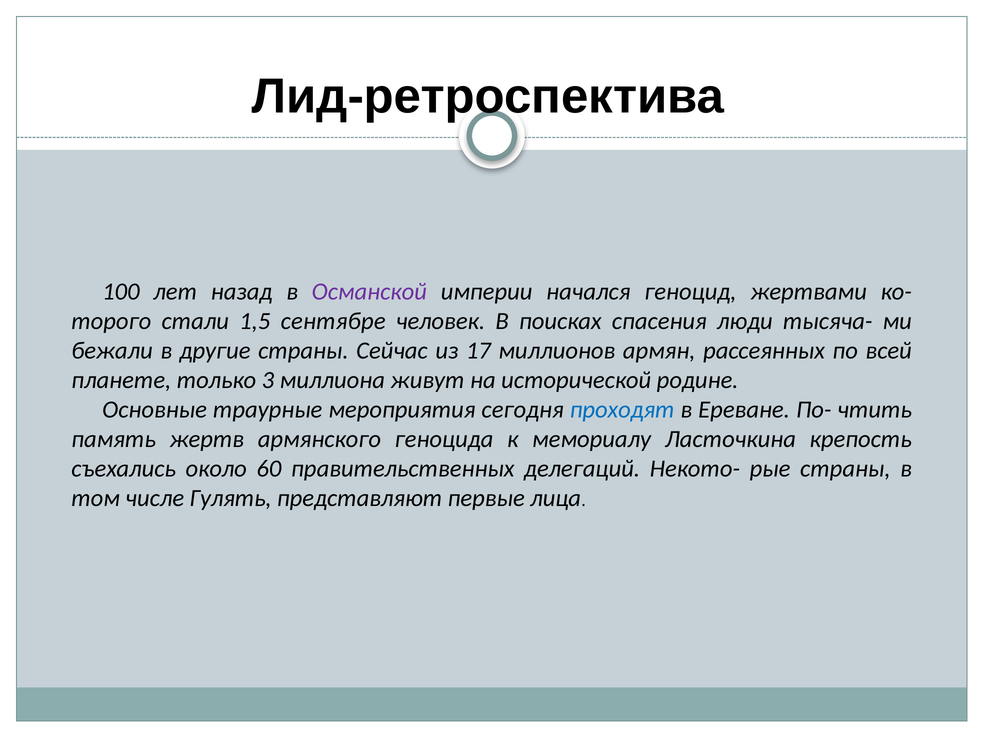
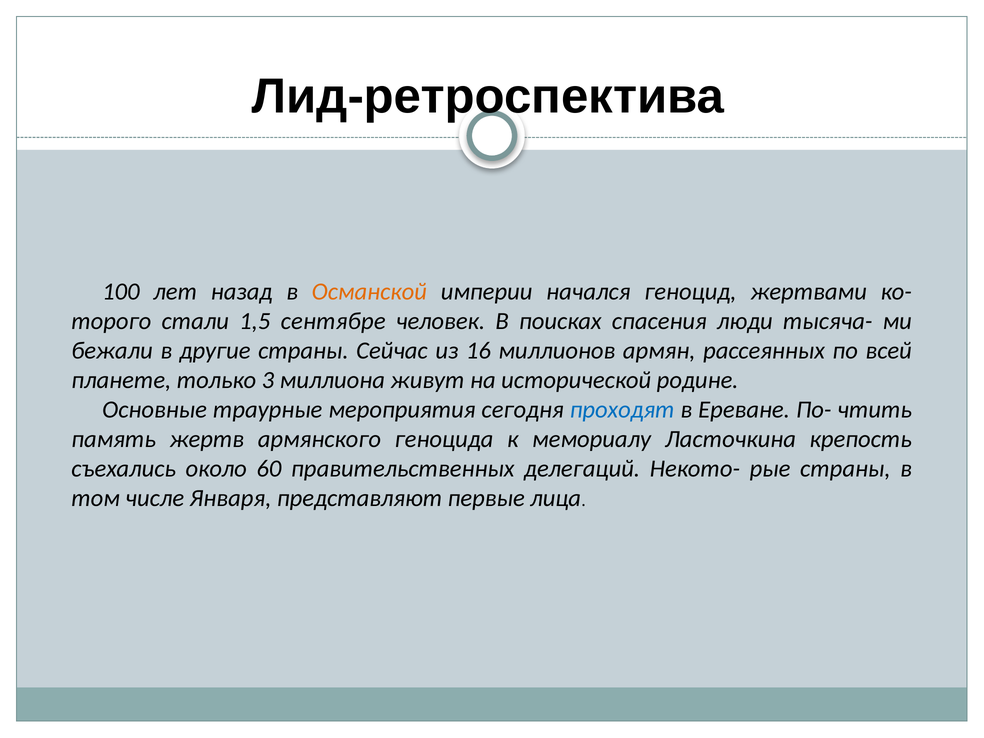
Османской colour: purple -> orange
17: 17 -> 16
Гулять: Гулять -> Января
